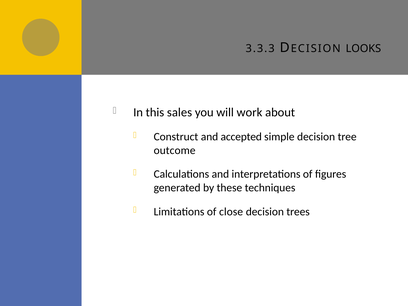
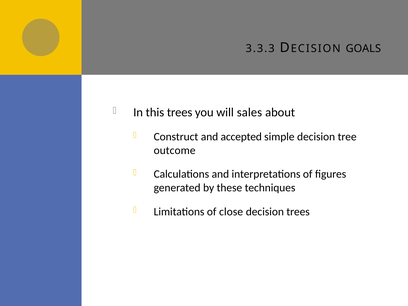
LOOKS: LOOKS -> GOALS
this sales: sales -> trees
work: work -> sales
